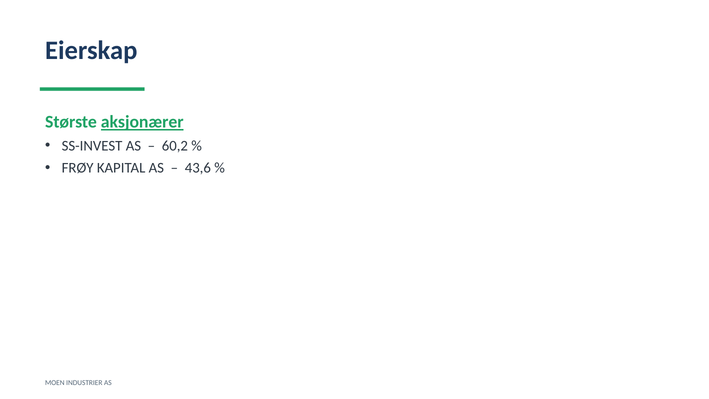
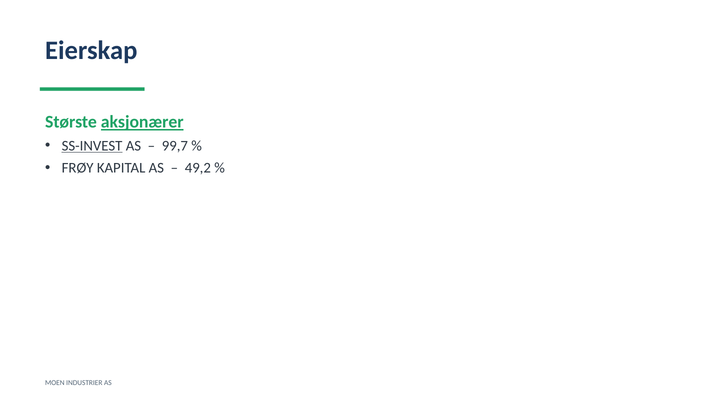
SS-INVEST underline: none -> present
60,2: 60,2 -> 99,7
43,6: 43,6 -> 49,2
